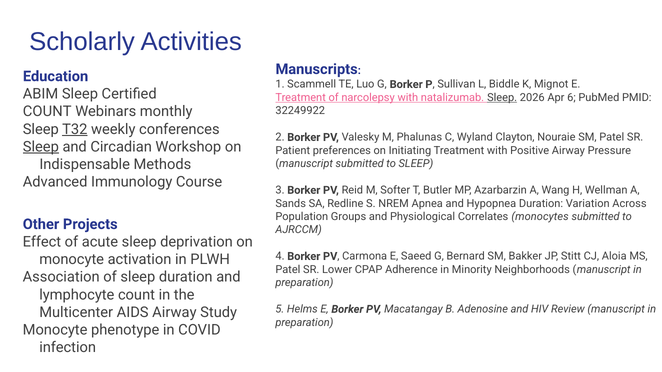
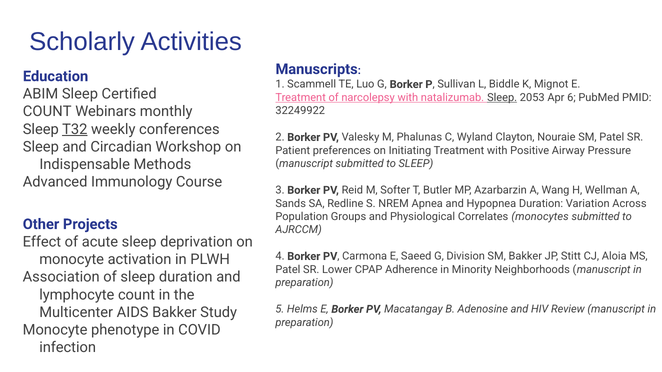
2026: 2026 -> 2053
Sleep at (41, 147) underline: present -> none
Bernard: Bernard -> Division
AIDS Airway: Airway -> Bakker
